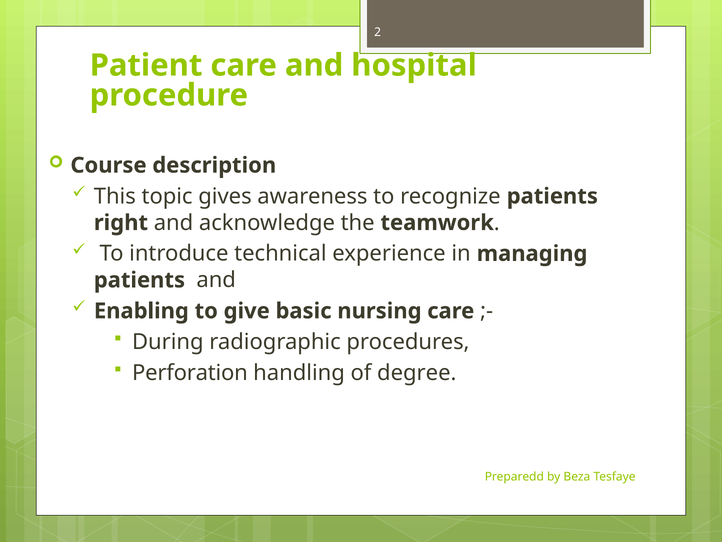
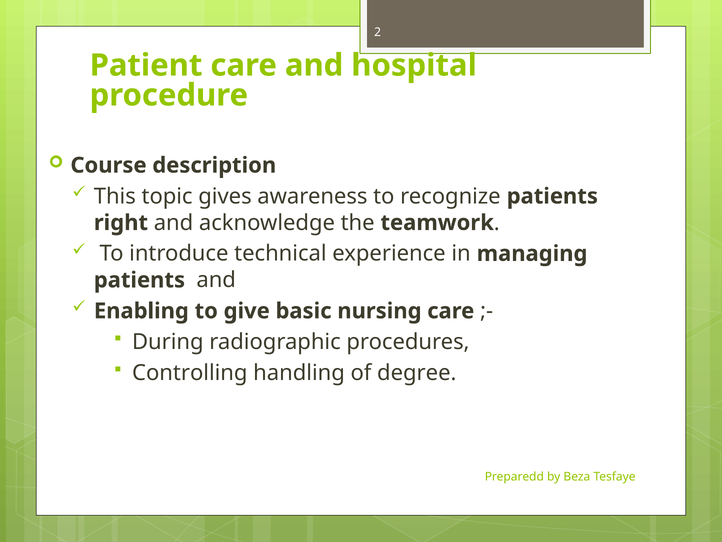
Perforation: Perforation -> Controlling
